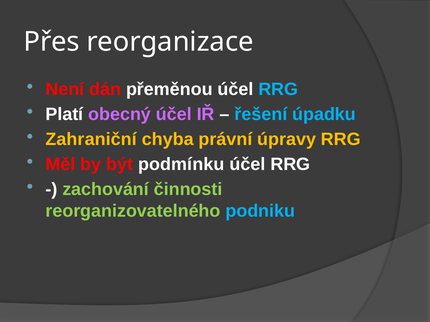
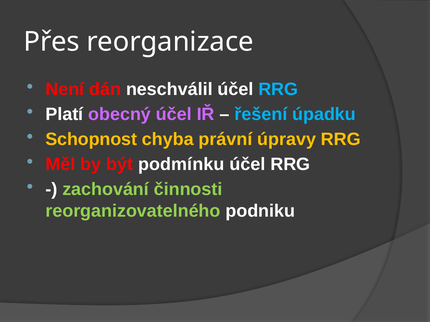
přeměnou: přeměnou -> neschválil
Zahraniční: Zahraniční -> Schopnost
podniku colour: light blue -> white
